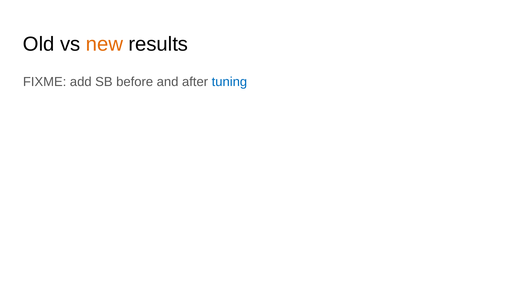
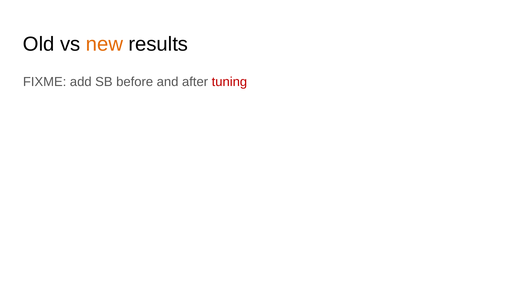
tuning colour: blue -> red
